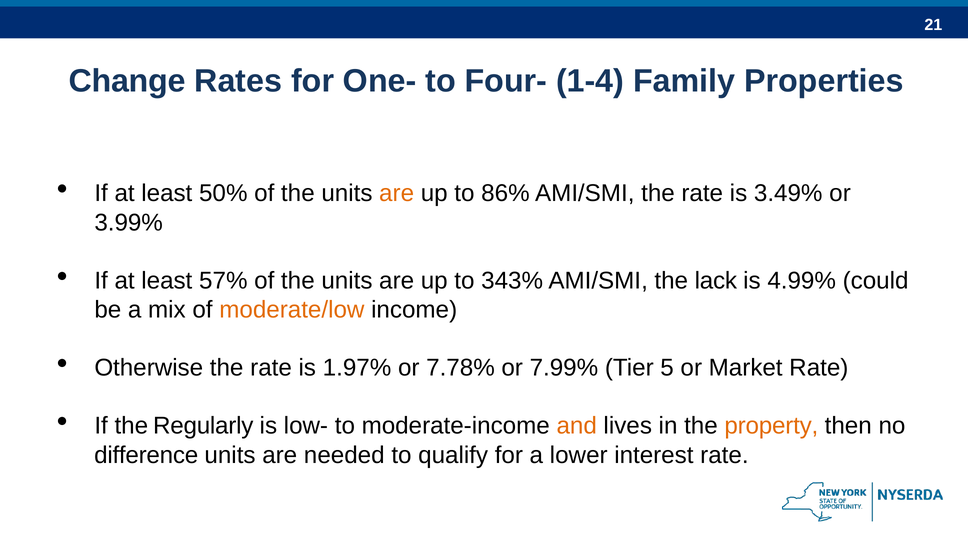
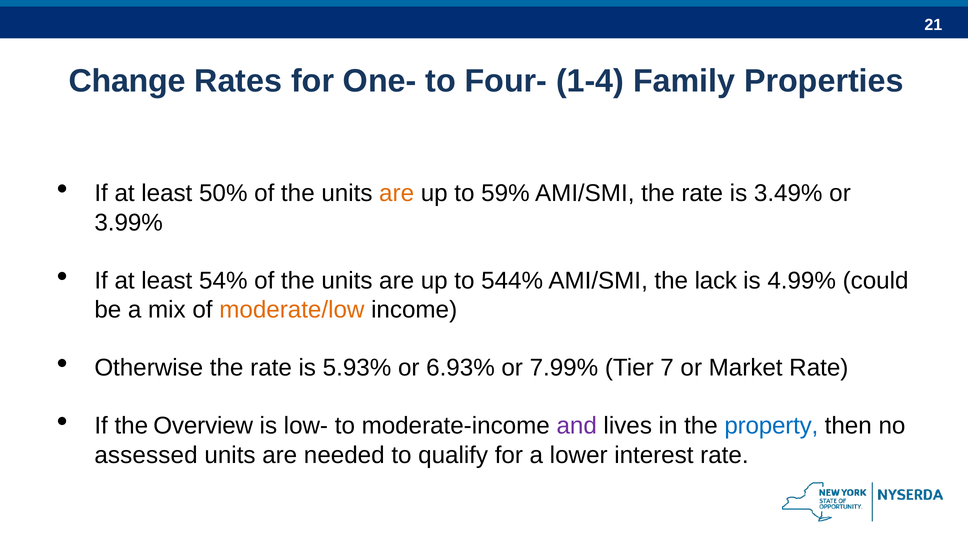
86%: 86% -> 59%
57%: 57% -> 54%
343%: 343% -> 544%
1.97%: 1.97% -> 5.93%
7.78%: 7.78% -> 6.93%
5: 5 -> 7
Regularly: Regularly -> Overview
and colour: orange -> purple
property colour: orange -> blue
difference: difference -> assessed
